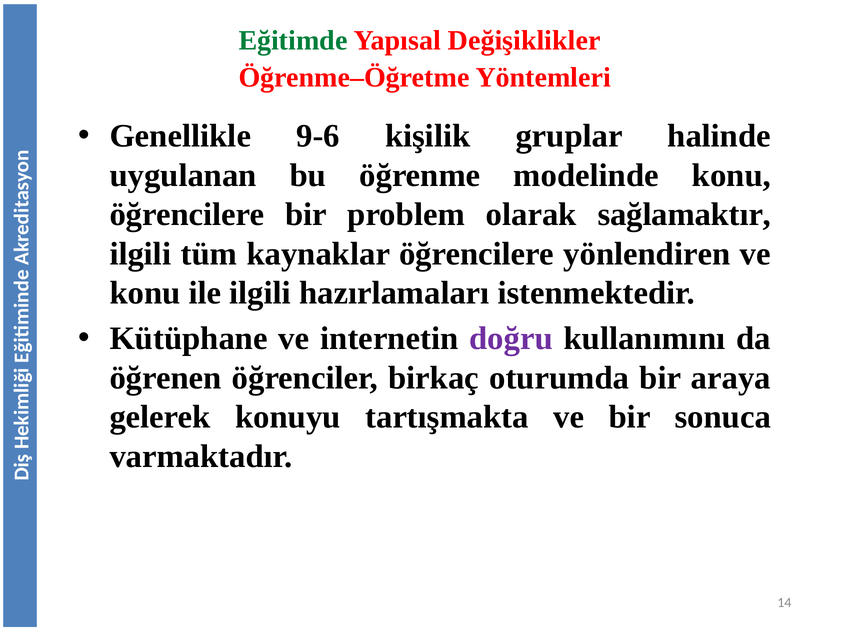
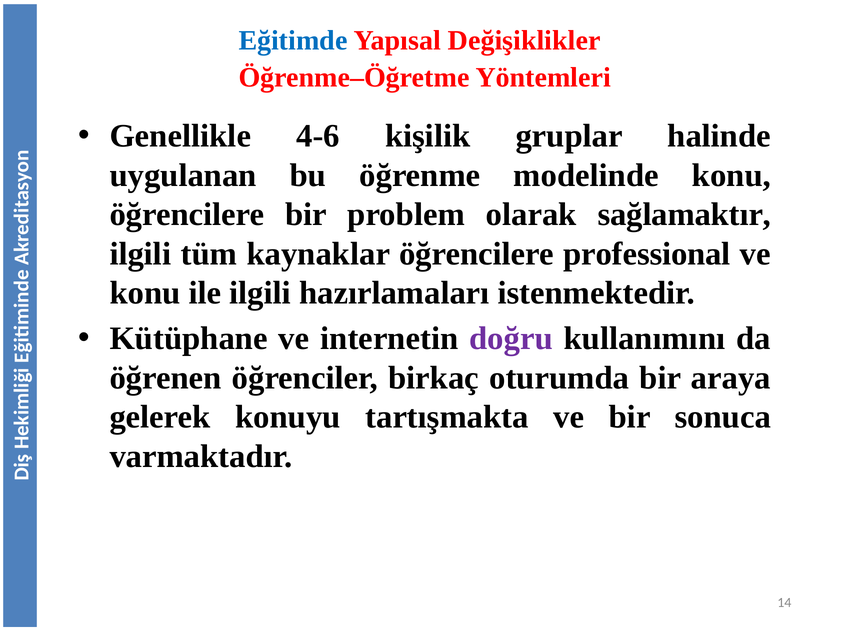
Eğitimde colour: green -> blue
9-6: 9-6 -> 4-6
yönlendiren: yönlendiren -> professional
